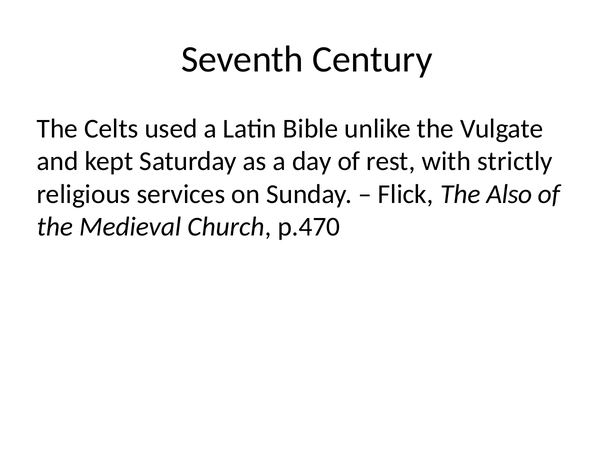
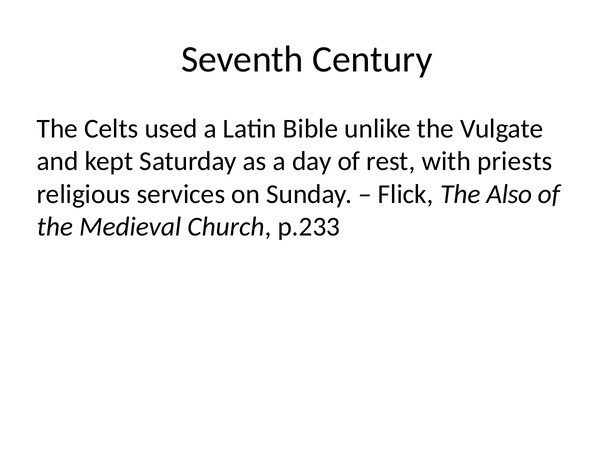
strictly: strictly -> priests
p.470: p.470 -> p.233
